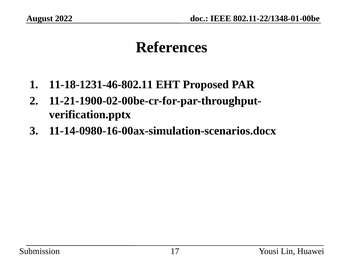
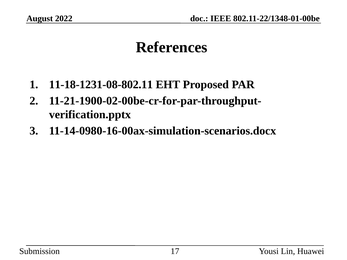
11-18-1231-46-802.11: 11-18-1231-46-802.11 -> 11-18-1231-08-802.11
